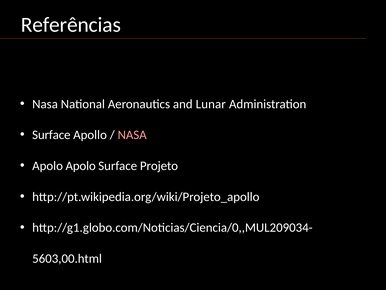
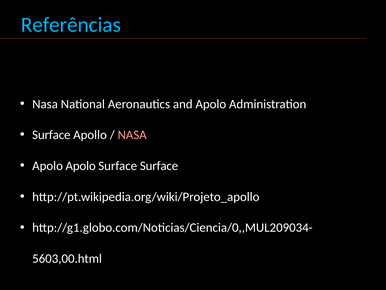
Referências colour: white -> light blue
and Lunar: Lunar -> Apolo
Surface Projeto: Projeto -> Surface
